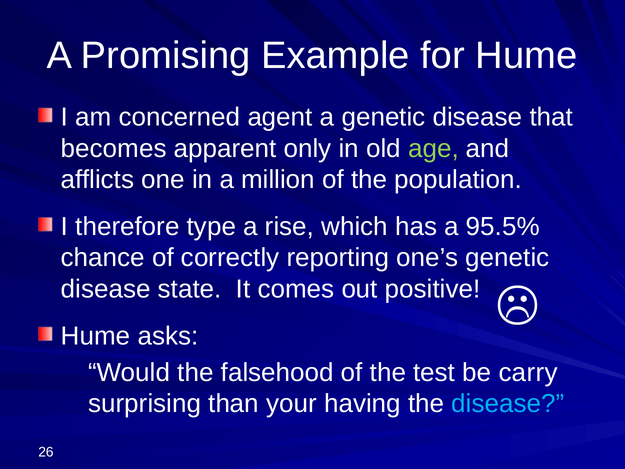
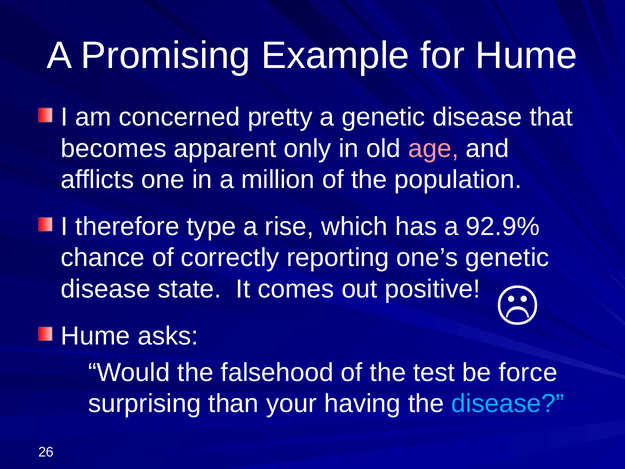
agent: agent -> pretty
age colour: light green -> pink
95.5%: 95.5% -> 92.9%
carry: carry -> force
